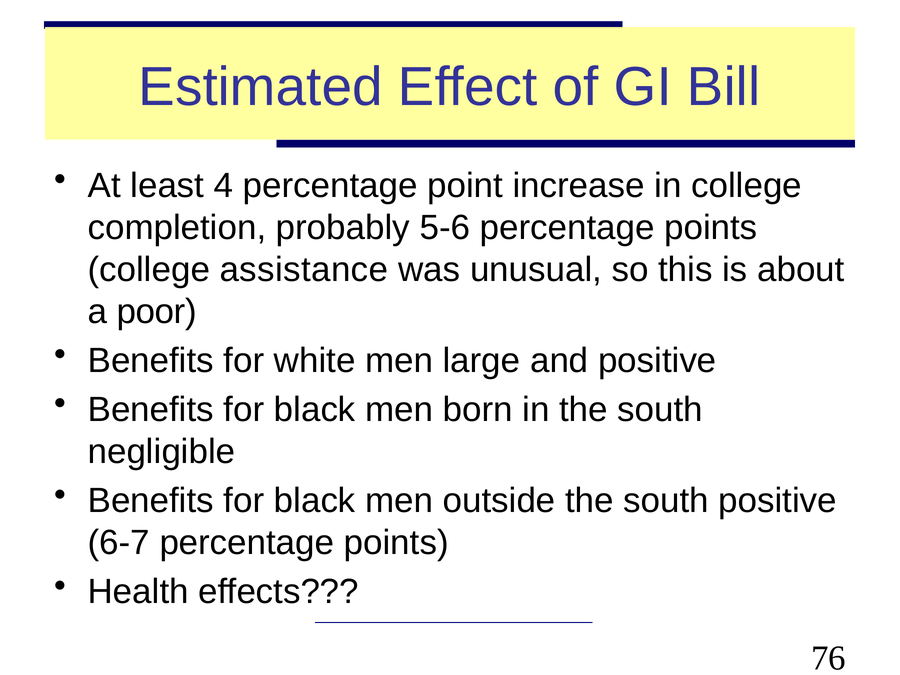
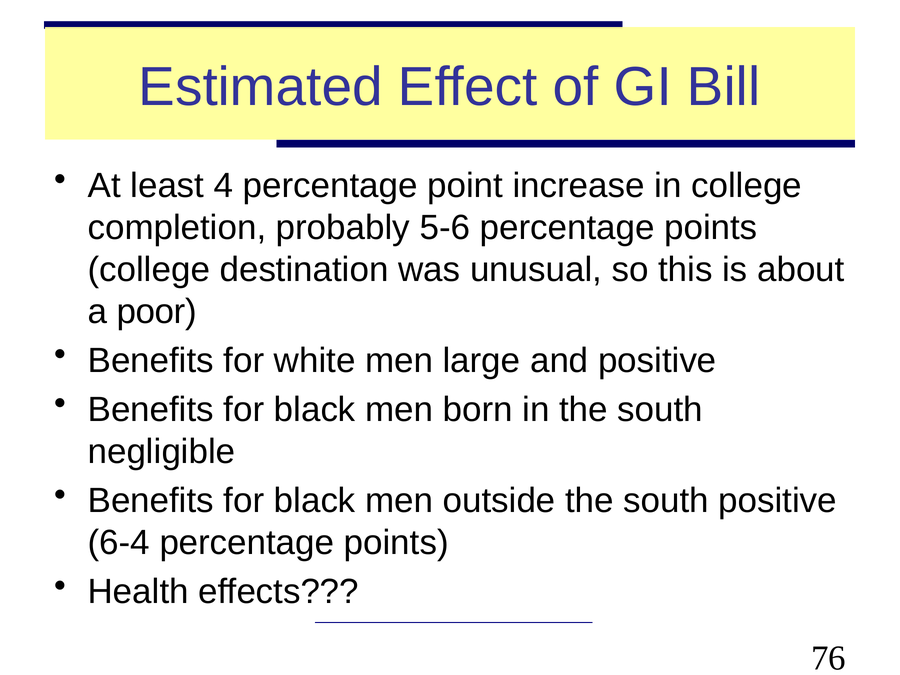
assistance: assistance -> destination
6-7: 6-7 -> 6-4
